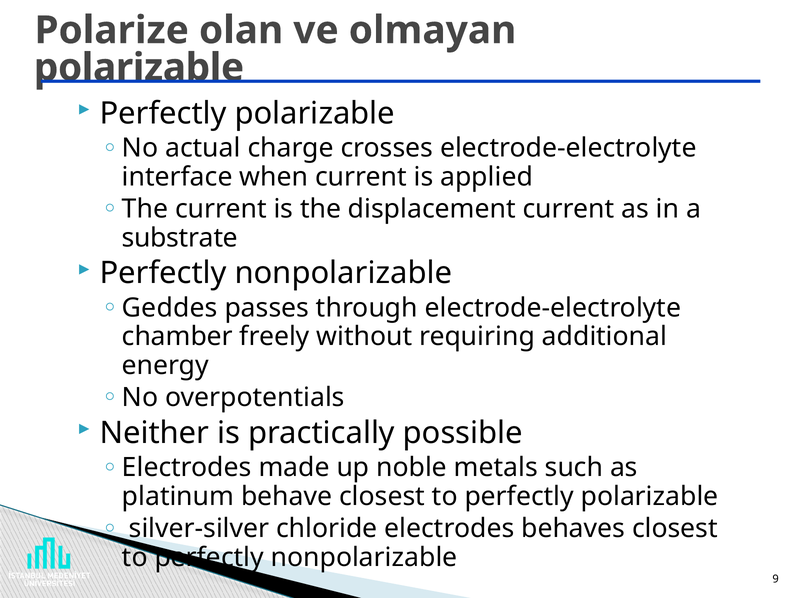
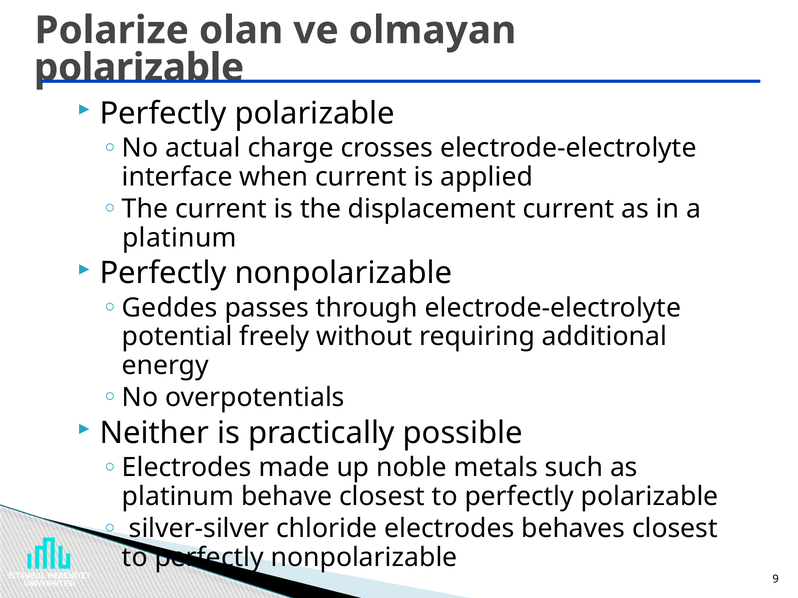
substrate at (180, 238): substrate -> platinum
chamber: chamber -> potential
